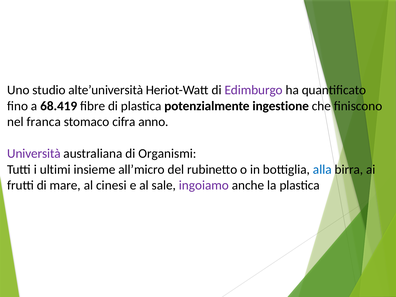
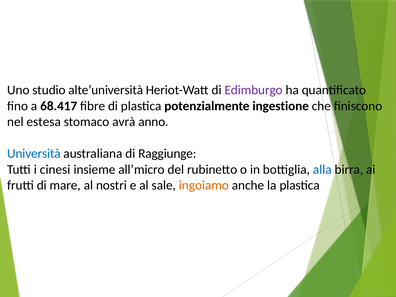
68.419: 68.419 -> 68.417
franca: franca -> estesa
cifra: cifra -> avrà
Università colour: purple -> blue
Organismi: Organismi -> Raggiunge
ultimi: ultimi -> cinesi
cinesi: cinesi -> nostri
ingoiamo colour: purple -> orange
